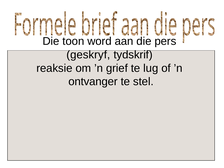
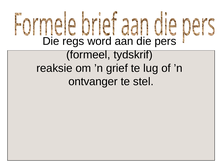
toon: toon -> regs
geskryf: geskryf -> formeel
